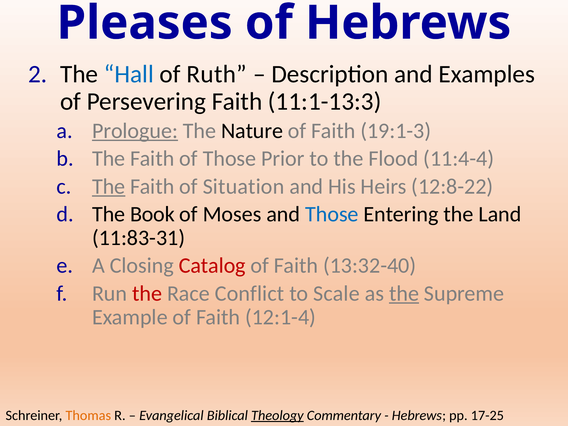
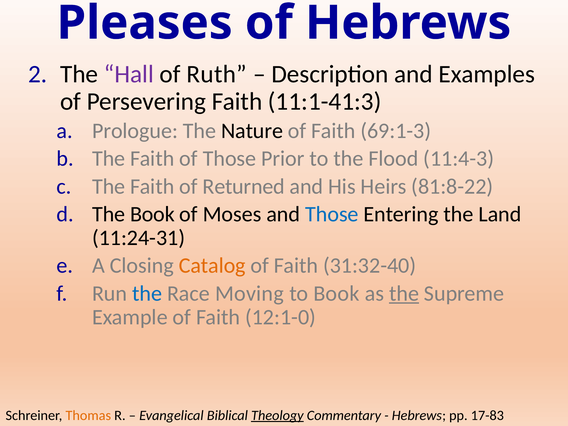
Hall colour: blue -> purple
11:1-13:3: 11:1-13:3 -> 11:1-41:3
Prologue underline: present -> none
19:1-3: 19:1-3 -> 69:1-3
11:4-4: 11:4-4 -> 11:4-3
The at (109, 186) underline: present -> none
Situation: Situation -> Returned
12:8-22: 12:8-22 -> 81:8-22
11:83-31: 11:83-31 -> 11:24-31
Catalog colour: red -> orange
13:32-40: 13:32-40 -> 31:32-40
the at (147, 293) colour: red -> blue
Conflict: Conflict -> Moving
to Scale: Scale -> Book
12:1-4: 12:1-4 -> 12:1-0
17-25: 17-25 -> 17-83
